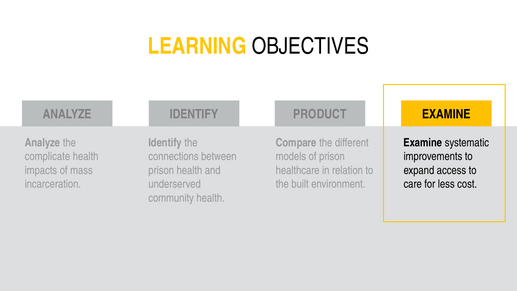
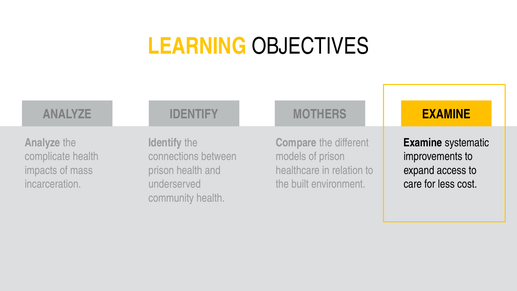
PRODUCT: PRODUCT -> MOTHERS
